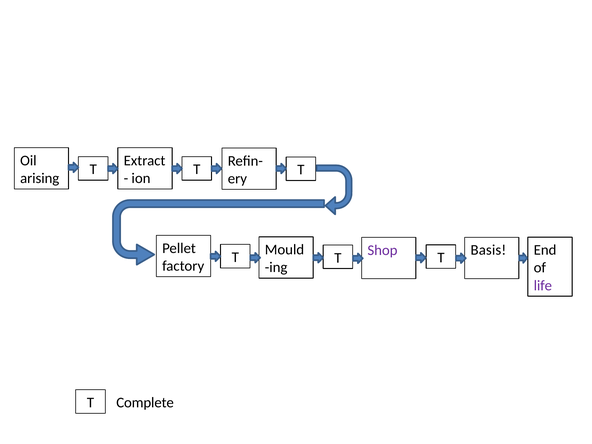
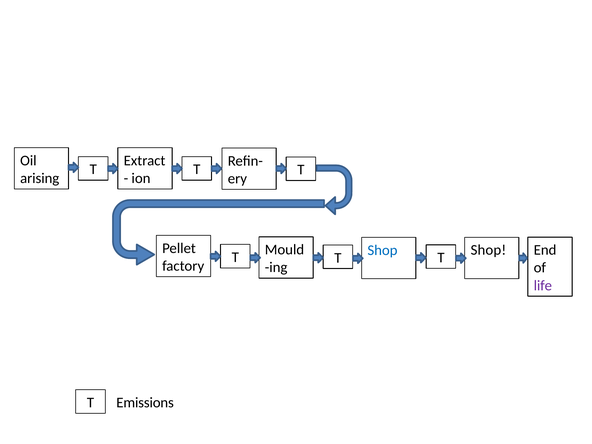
Basis at (488, 250): Basis -> Shop
Shop at (382, 250) colour: purple -> blue
Complete: Complete -> Emissions
